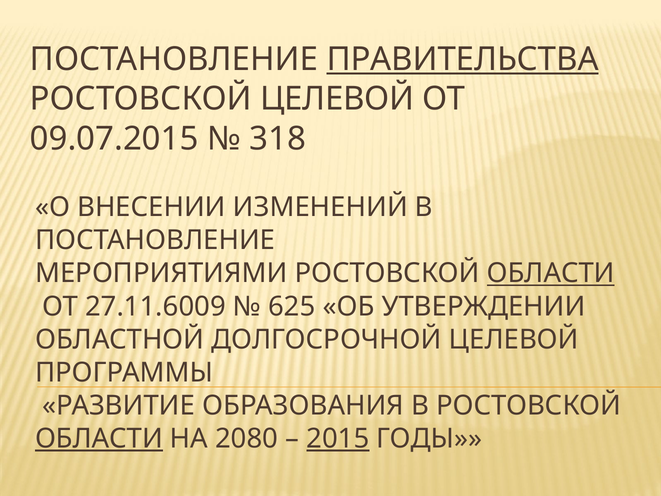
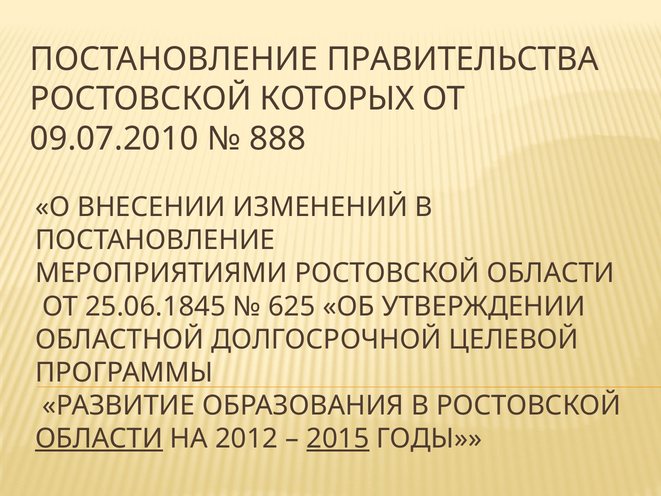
ПРАВИТЕЛЬСТВА underline: present -> none
РОСТОВСКОЙ ЦЕЛЕВОЙ: ЦЕЛЕВОЙ -> КОТОРЫХ
09.07.2015: 09.07.2015 -> 09.07.2010
318: 318 -> 888
ОБЛАСТИ at (551, 273) underline: present -> none
27.11.6009: 27.11.6009 -> 25.06.1845
2080: 2080 -> 2012
